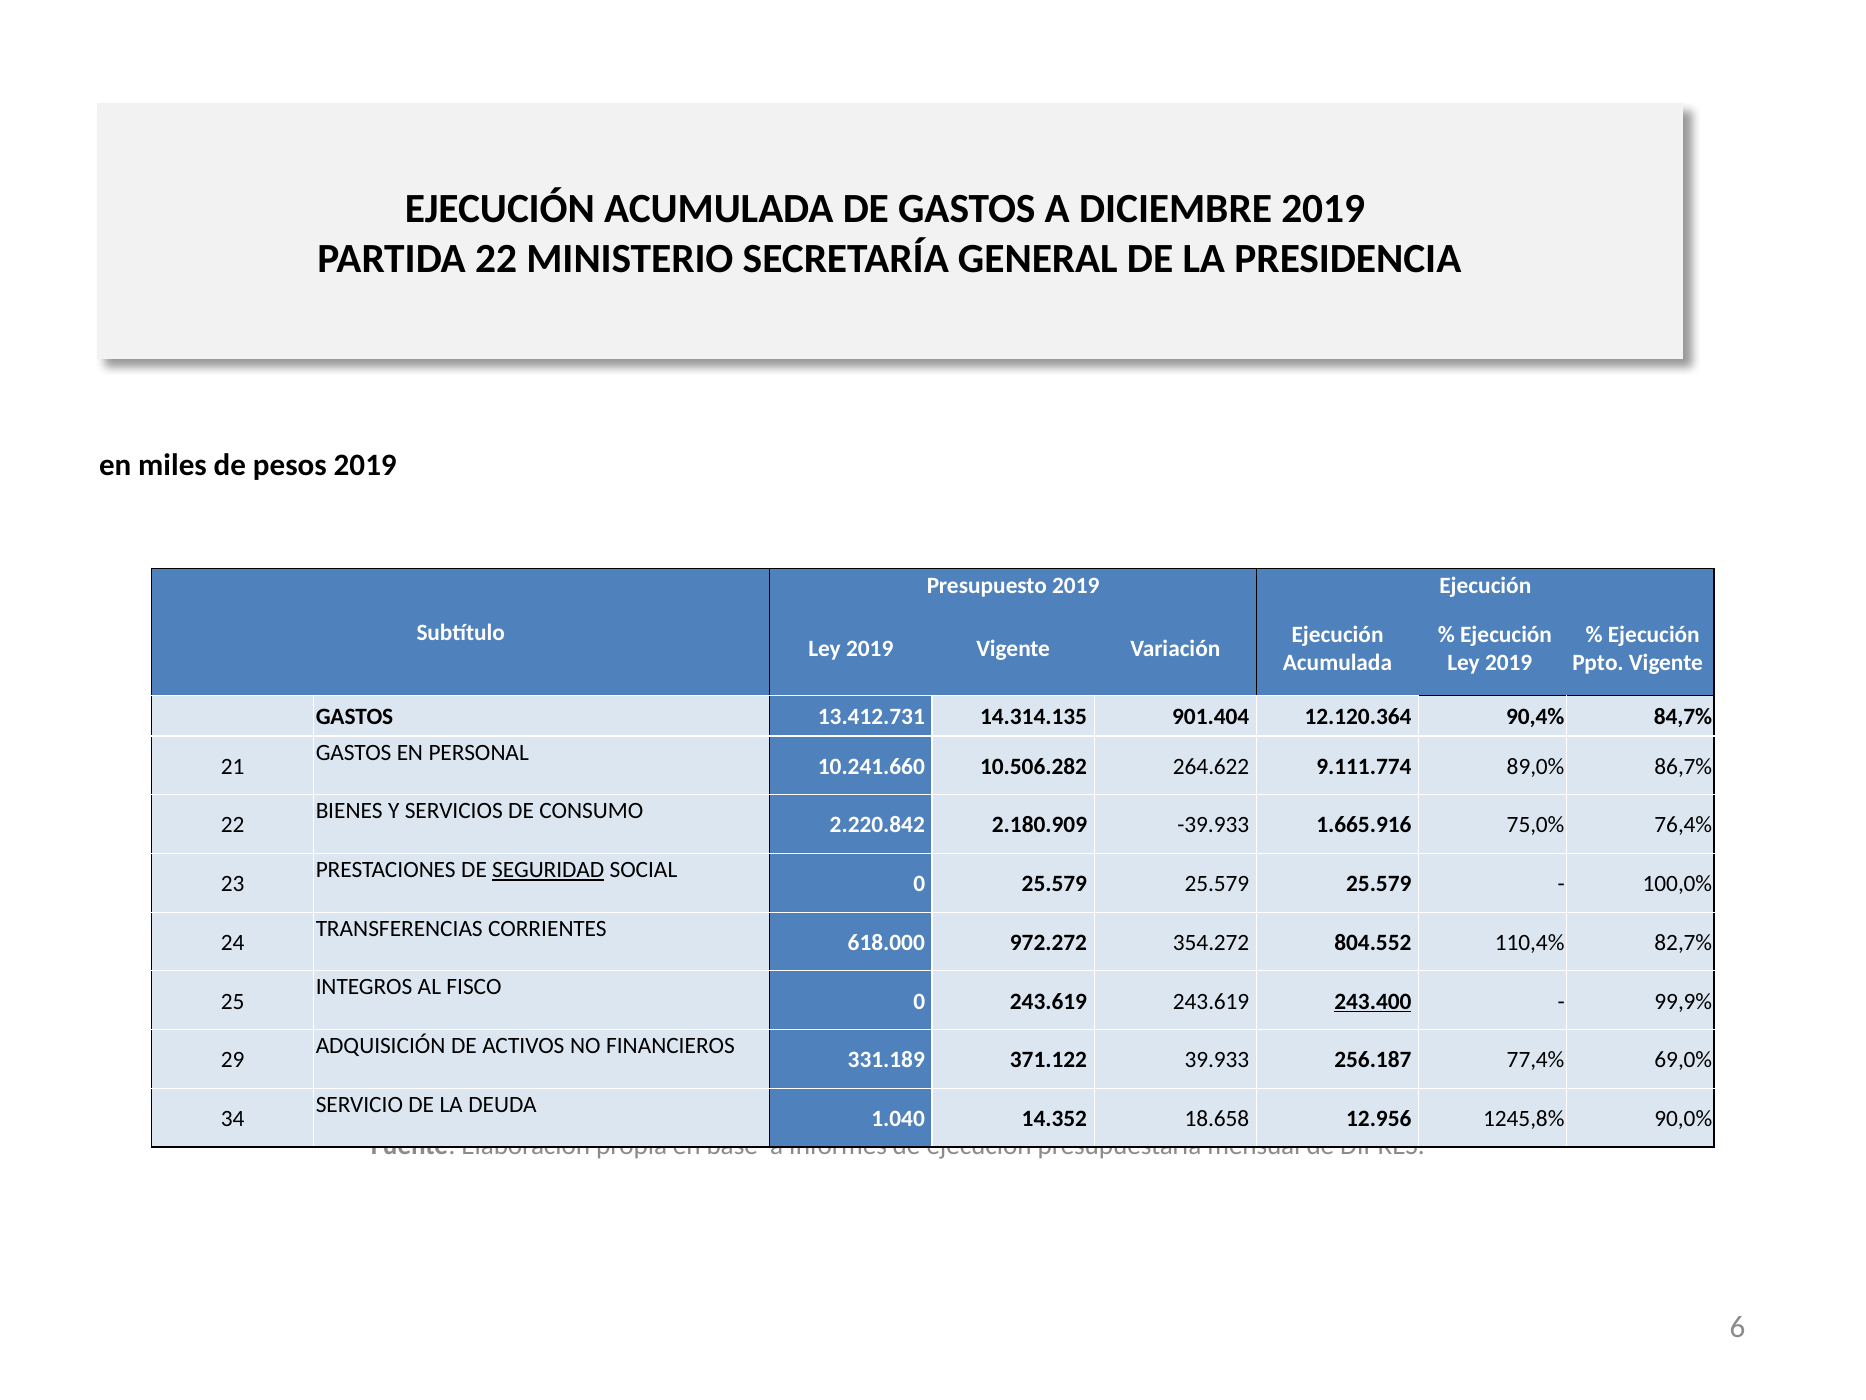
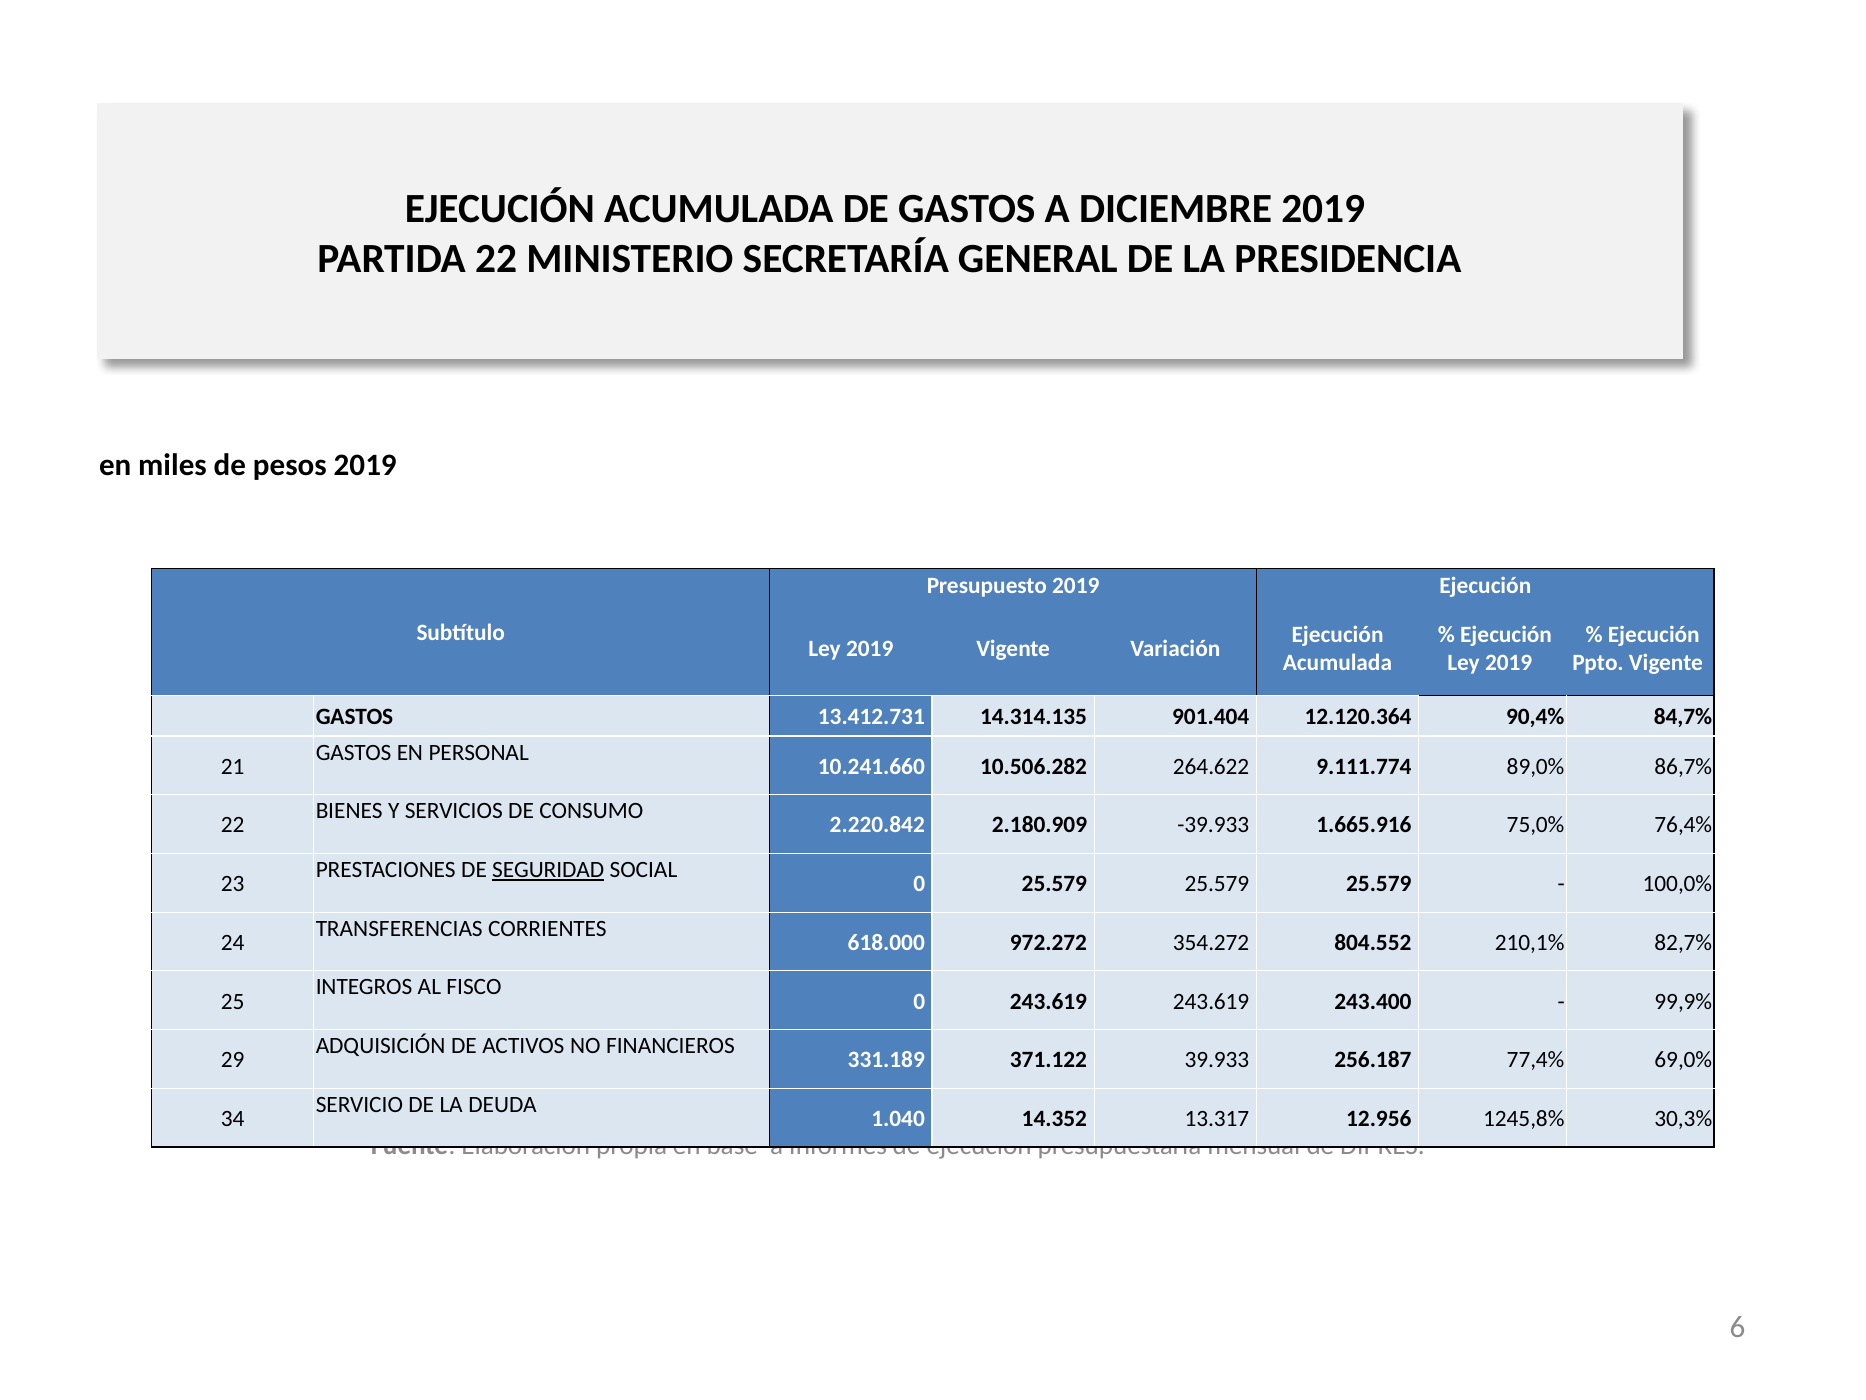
110,4%: 110,4% -> 210,1%
243.400 underline: present -> none
18.658: 18.658 -> 13.317
90,0%: 90,0% -> 30,3%
